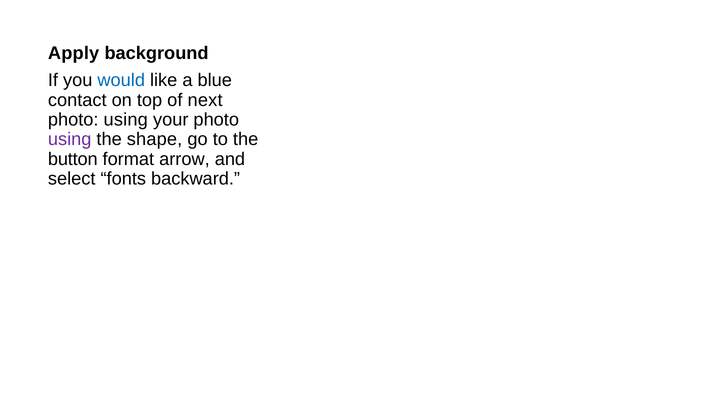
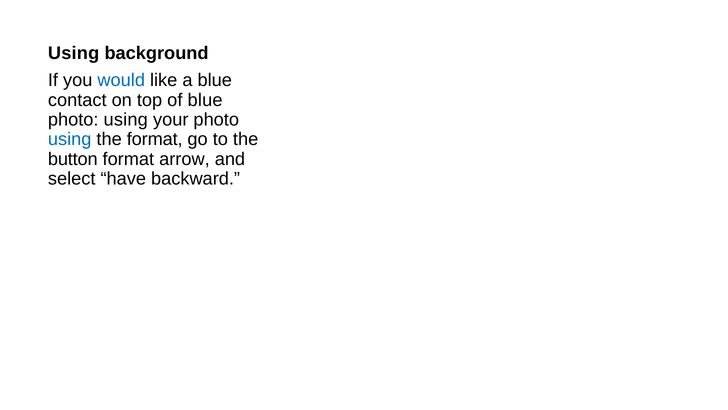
Apply at (74, 53): Apply -> Using
of next: next -> blue
using at (70, 139) colour: purple -> blue
the shape: shape -> format
fonts: fonts -> have
